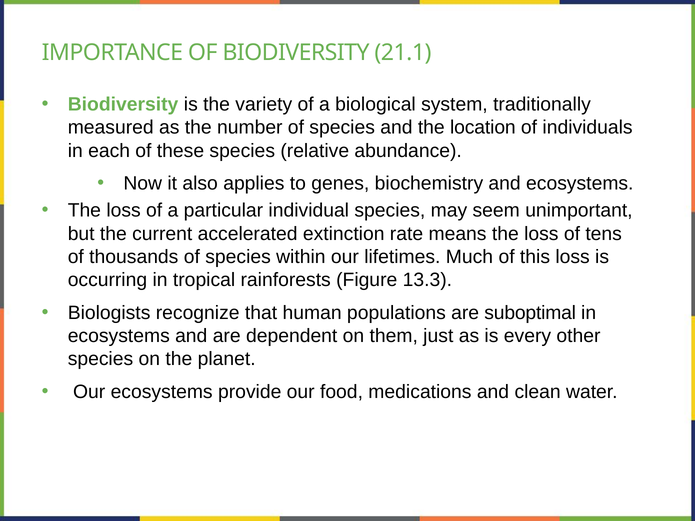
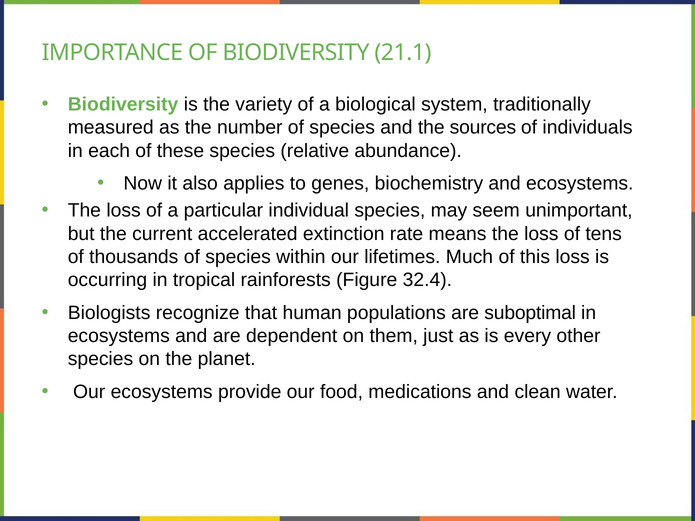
location: location -> sources
13.3: 13.3 -> 32.4
